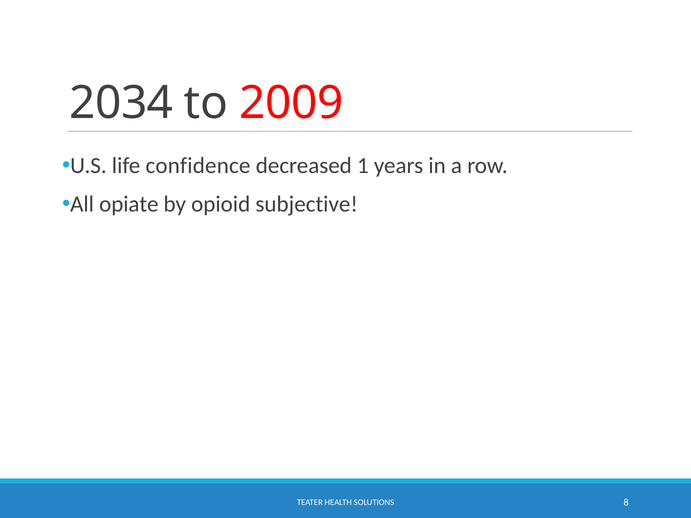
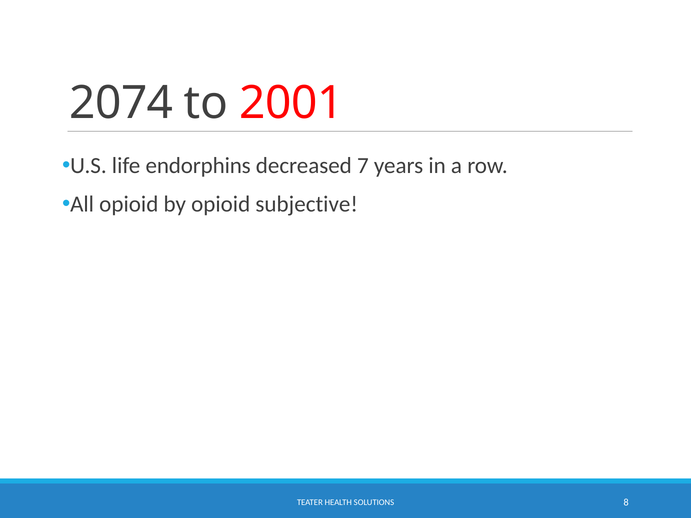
2034: 2034 -> 2074
2009: 2009 -> 2001
confidence: confidence -> endorphins
1: 1 -> 7
All opiate: opiate -> opioid
